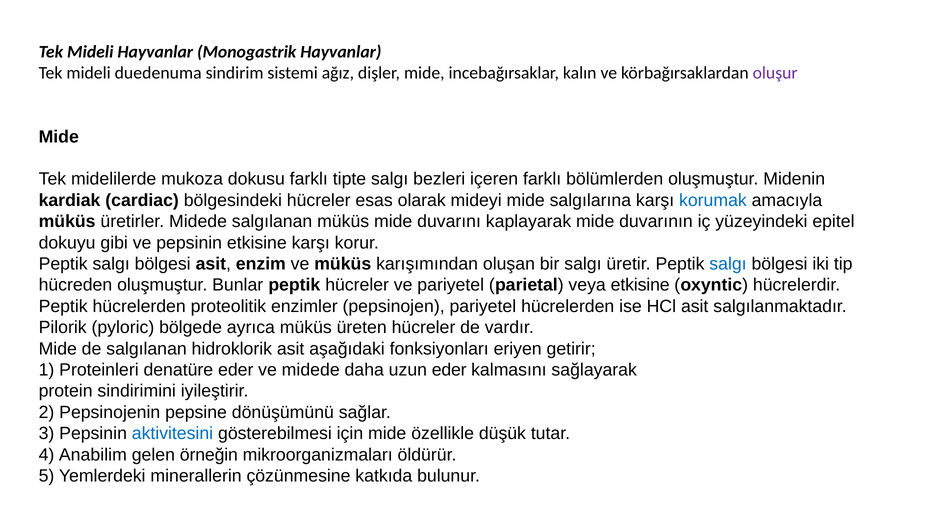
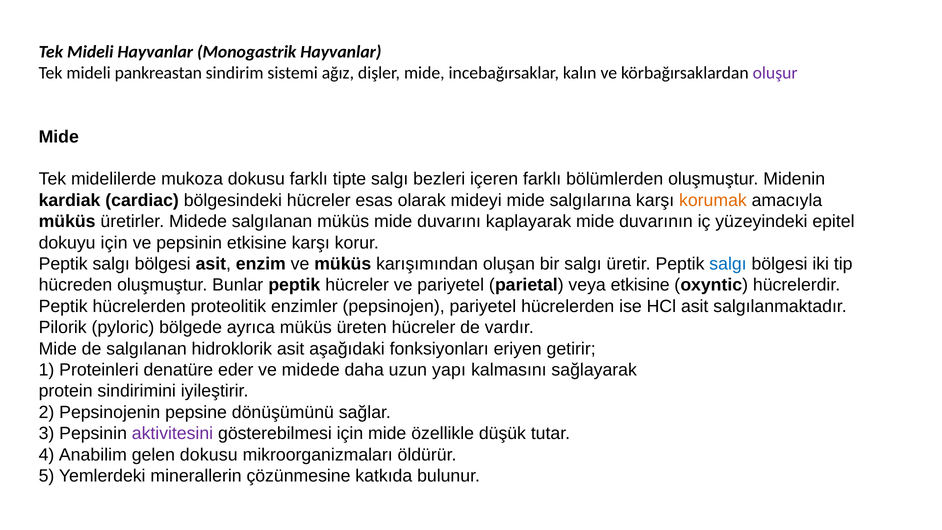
duedenuma: duedenuma -> pankreastan
korumak colour: blue -> orange
dokuyu gibi: gibi -> için
uzun eder: eder -> yapı
aktivitesini colour: blue -> purple
gelen örneğin: örneğin -> dokusu
